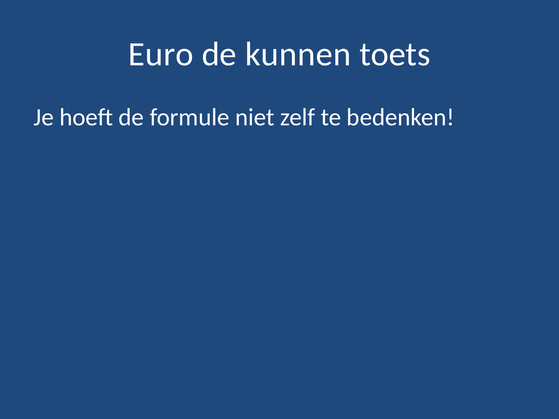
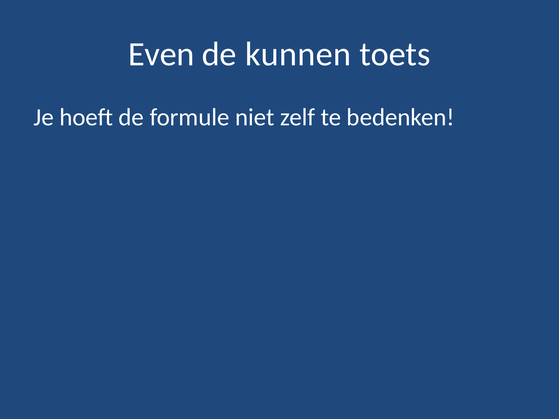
Euro: Euro -> Even
